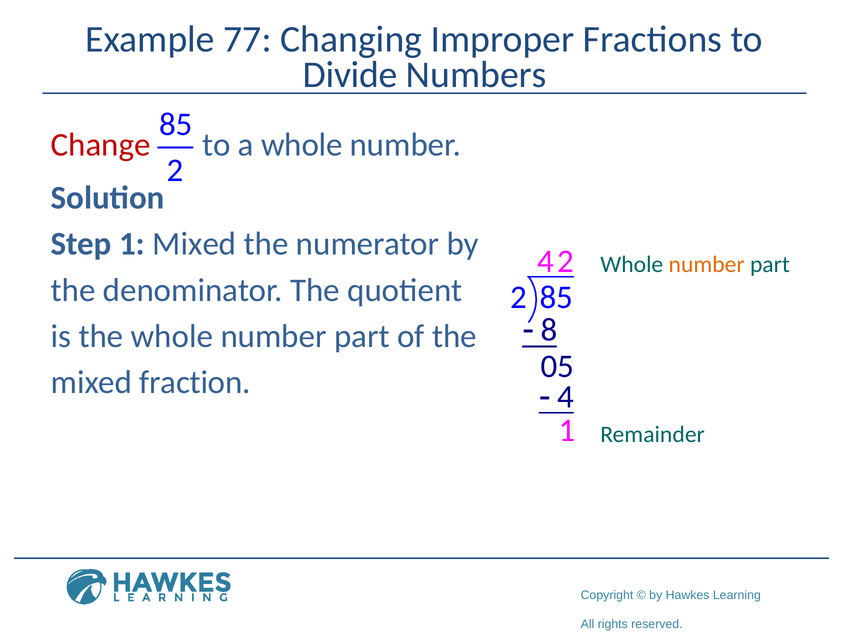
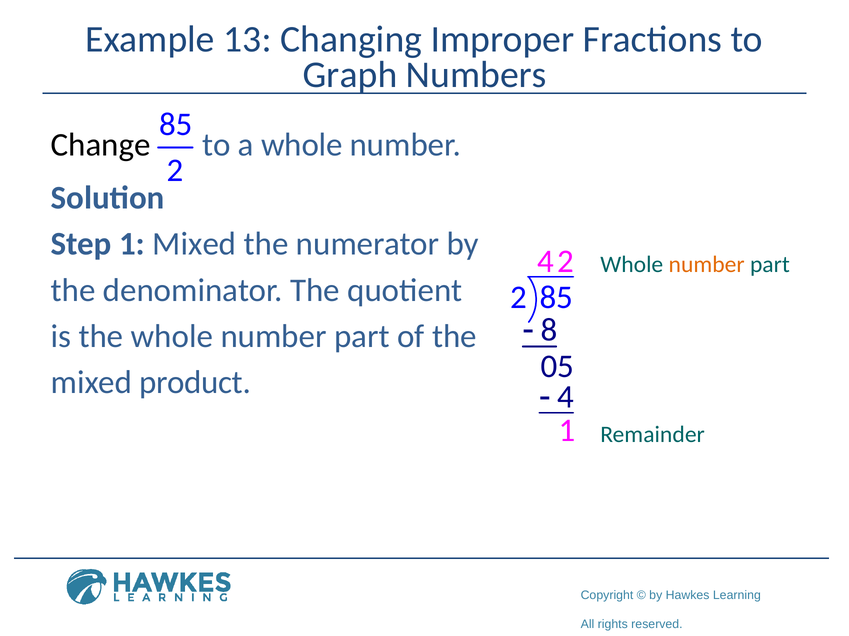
77: 77 -> 13
Divide: Divide -> Graph
Change colour: red -> black
fraction: fraction -> product
